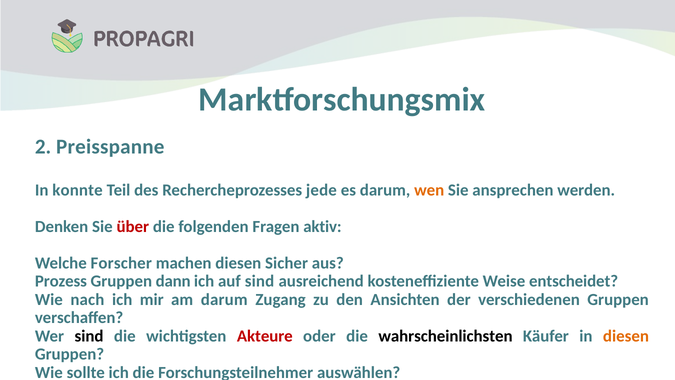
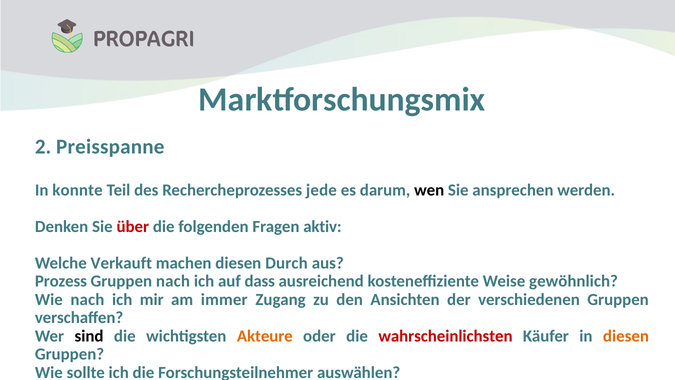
wen colour: orange -> black
Forscher: Forscher -> Verkauft
Sicher: Sicher -> Durch
Gruppen dann: dann -> nach
auf sind: sind -> dass
entscheidet: entscheidet -> gewöhnlich
am darum: darum -> immer
Akteure colour: red -> orange
wahrscheinlichsten colour: black -> red
